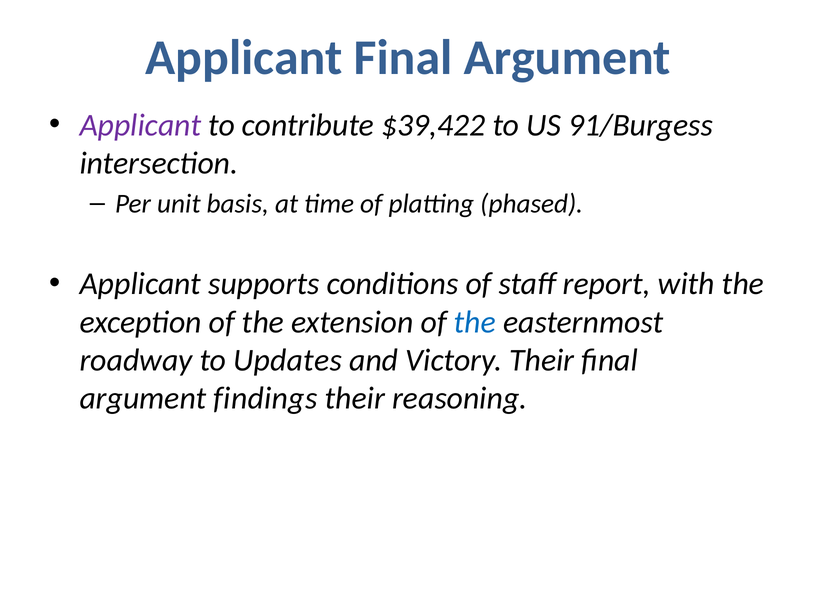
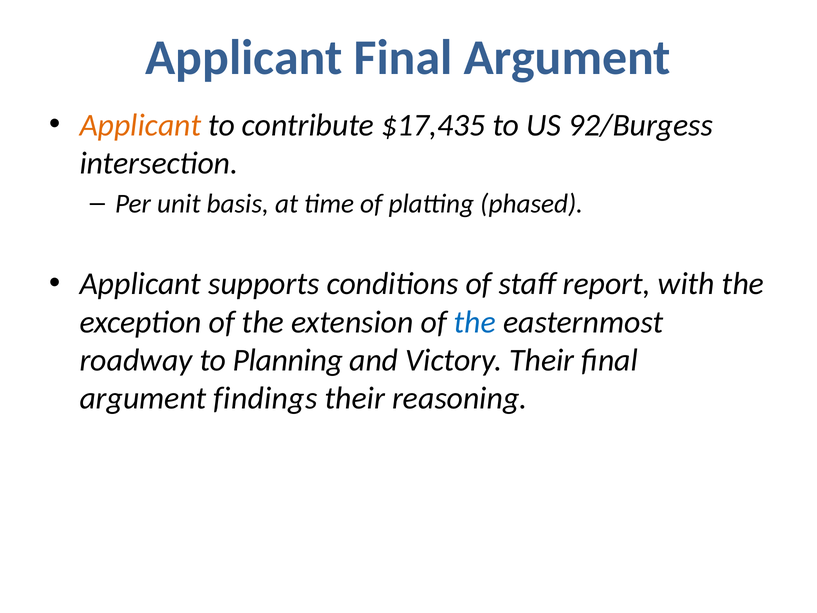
Applicant at (140, 125) colour: purple -> orange
$39,422: $39,422 -> $17,435
91/Burgess: 91/Burgess -> 92/Burgess
Updates: Updates -> Planning
